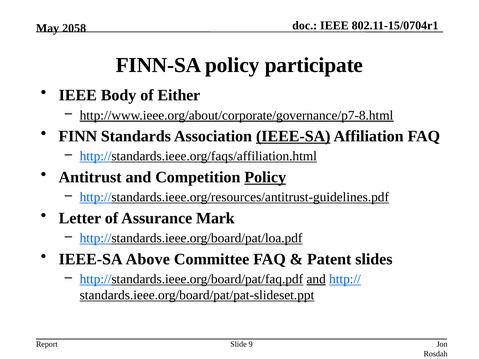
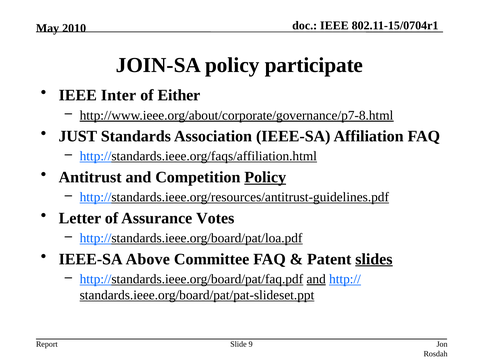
2058: 2058 -> 2010
FINN-SA: FINN-SA -> JOIN-SA
Body: Body -> Inter
FINN: FINN -> JUST
IEEE-SA at (293, 136) underline: present -> none
Mark: Mark -> Votes
slides underline: none -> present
